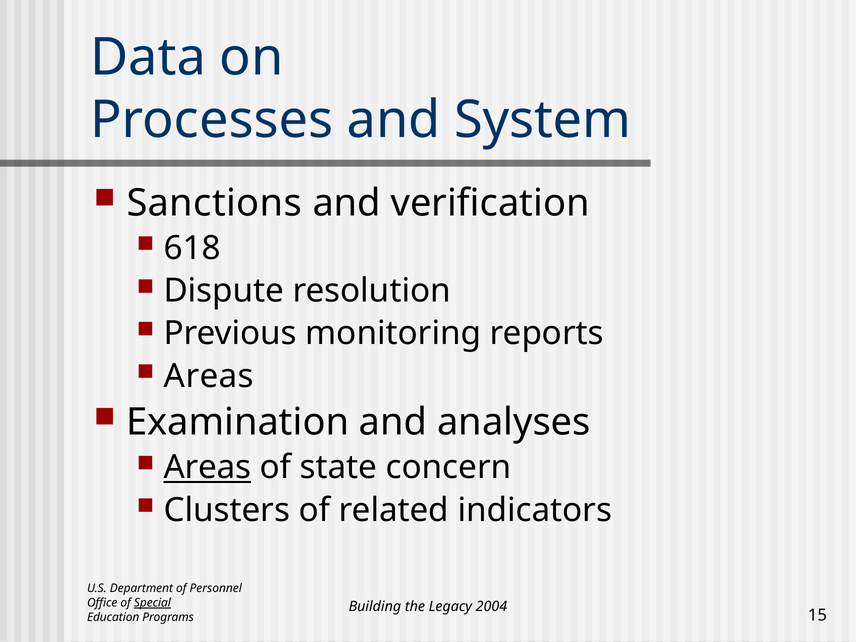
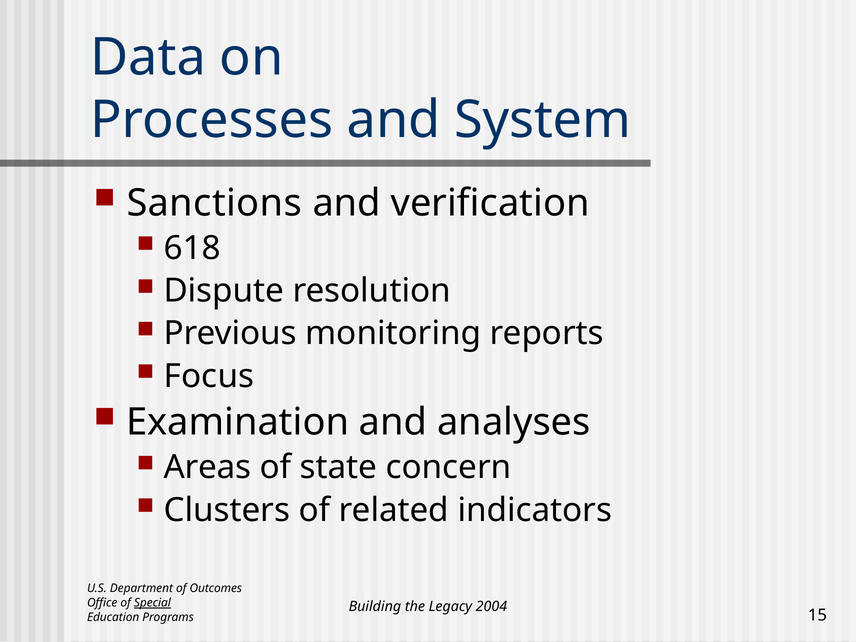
Areas at (209, 376): Areas -> Focus
Areas at (207, 467) underline: present -> none
Personnel: Personnel -> Outcomes
